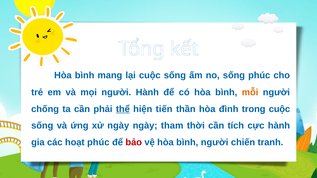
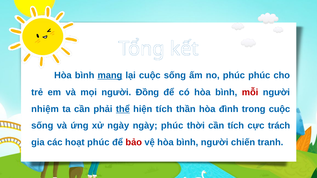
mang underline: none -> present
no sống: sống -> phúc
người Hành: Hành -> Đồng
mỗi colour: orange -> red
chống: chống -> nhiệm
hiện tiến: tiến -> tích
ngày tham: tham -> phúc
cực hành: hành -> trách
